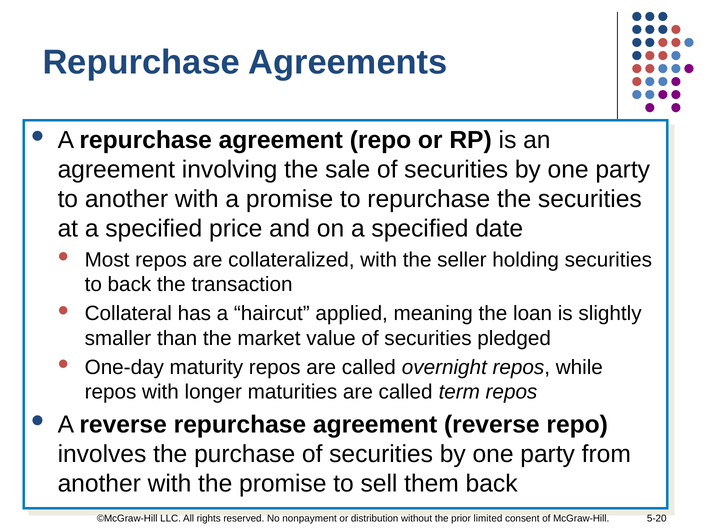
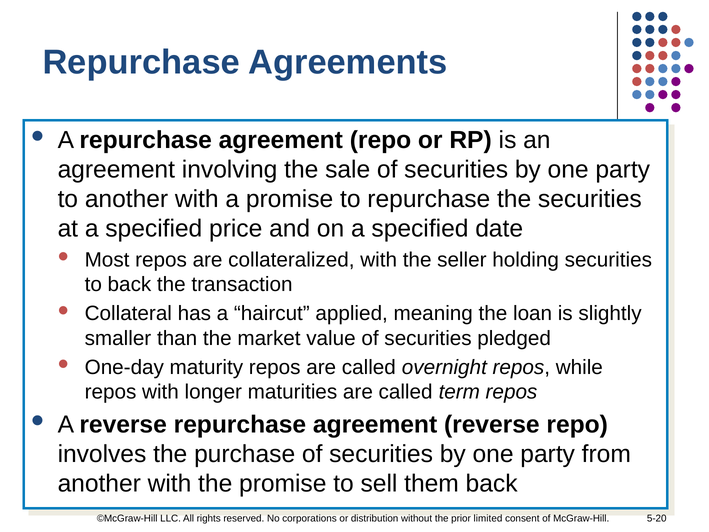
nonpayment: nonpayment -> corporations
